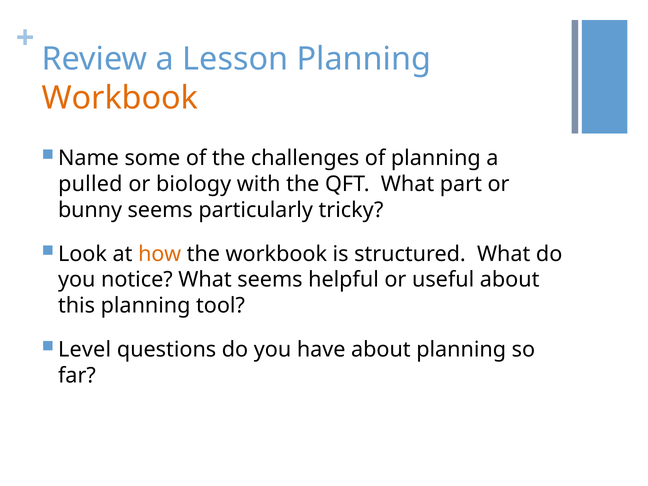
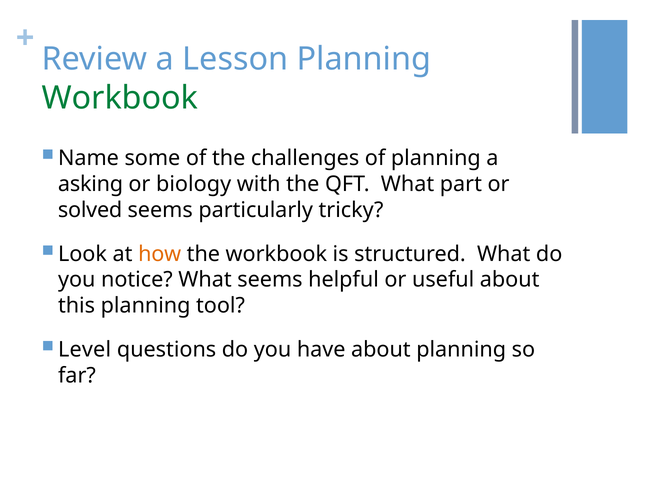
Workbook at (120, 98) colour: orange -> green
pulled: pulled -> asking
bunny: bunny -> solved
